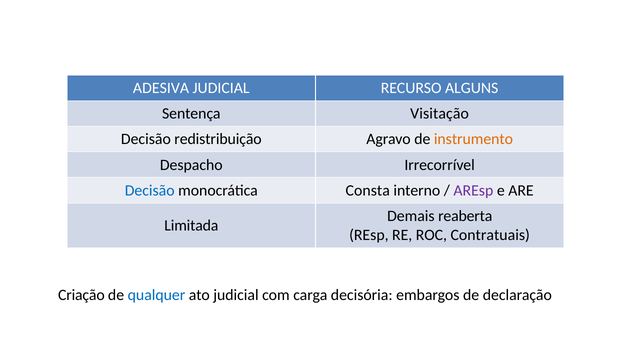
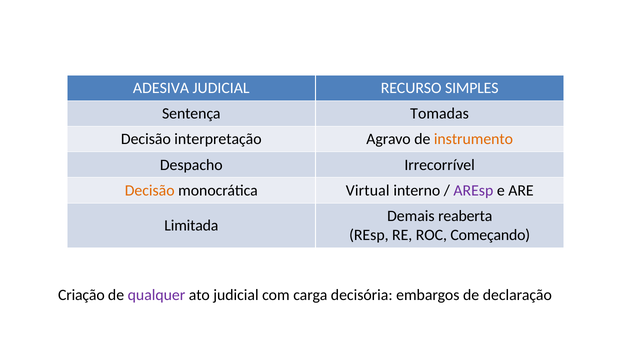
ALGUNS: ALGUNS -> SIMPLES
Visitação: Visitação -> Tomadas
redistribuição: redistribuição -> interpretação
Decisão at (150, 190) colour: blue -> orange
Consta: Consta -> Virtual
Contratuais: Contratuais -> Começando
qualquer colour: blue -> purple
